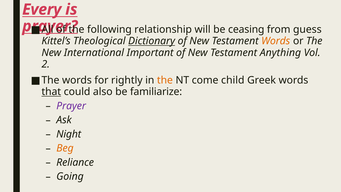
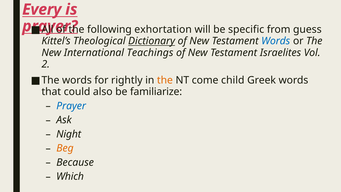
relationship: relationship -> exhortation
ceasing: ceasing -> specific
Words at (276, 41) colour: orange -> blue
Important: Important -> Teachings
Anything: Anything -> Israelites
that underline: present -> none
Prayer at (71, 106) colour: purple -> blue
Reliance: Reliance -> Because
Going: Going -> Which
